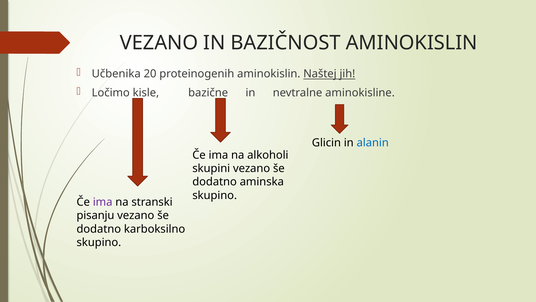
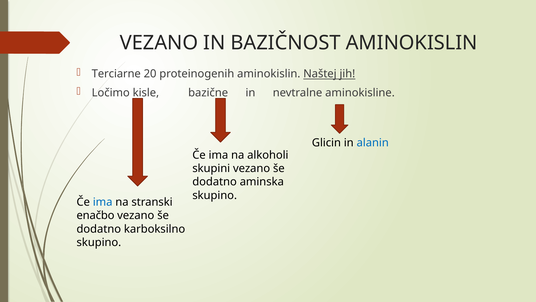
Učbenika: Učbenika -> Terciarne
ima at (103, 202) colour: purple -> blue
pisanju: pisanju -> enačbo
